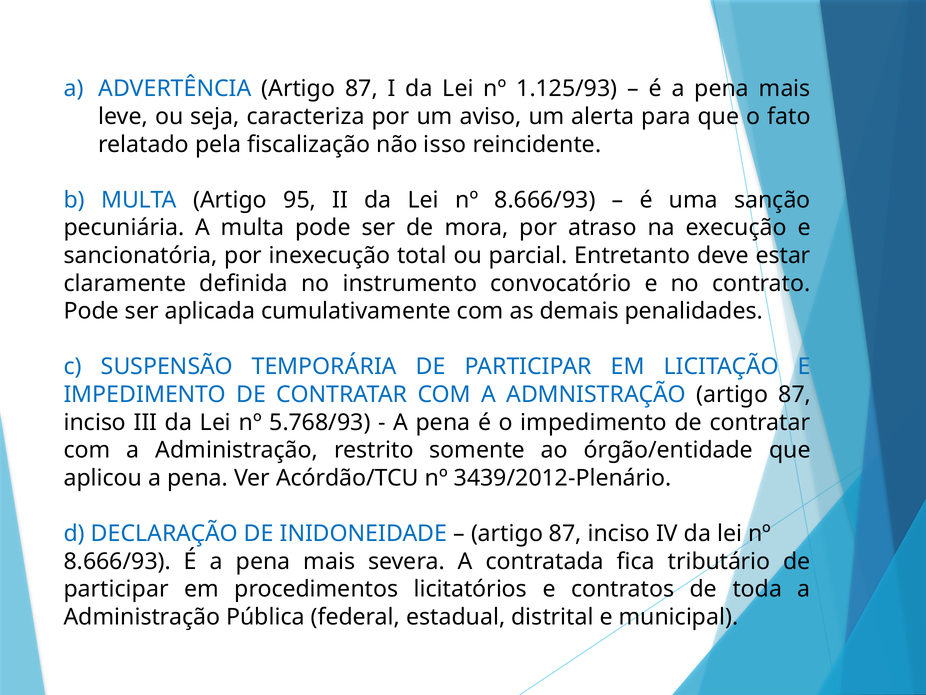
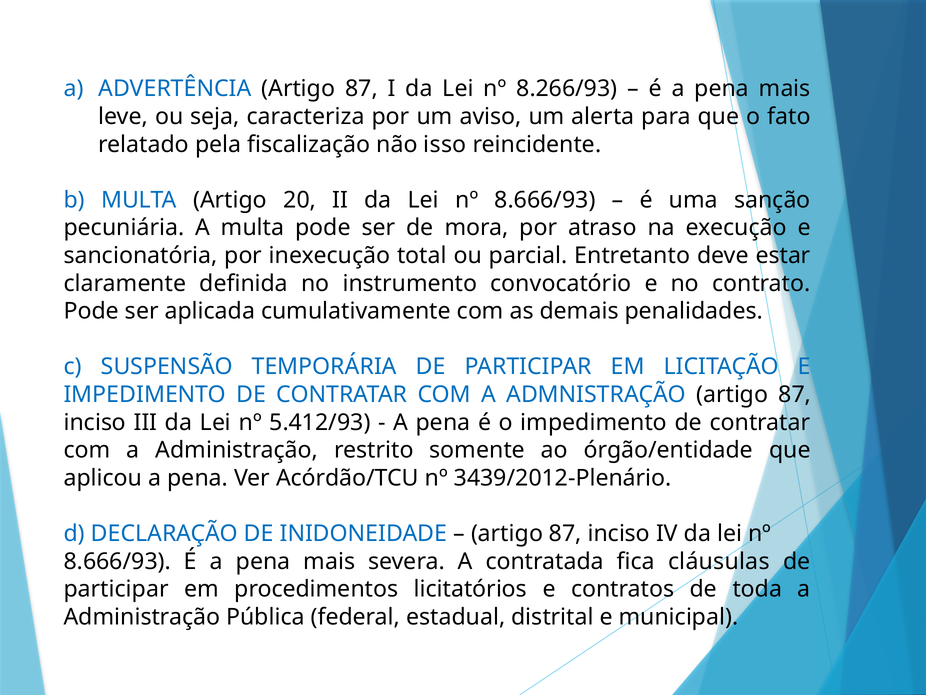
1.125/93: 1.125/93 -> 8.266/93
95: 95 -> 20
5.768/93: 5.768/93 -> 5.412/93
tributário: tributário -> cláusulas
